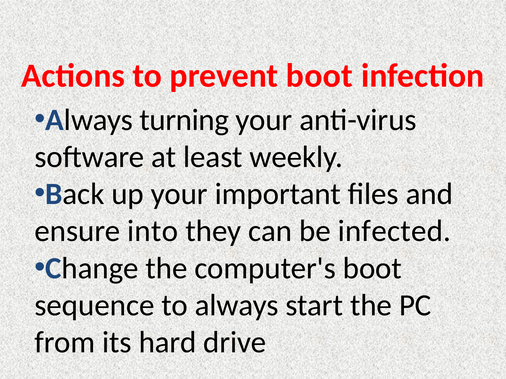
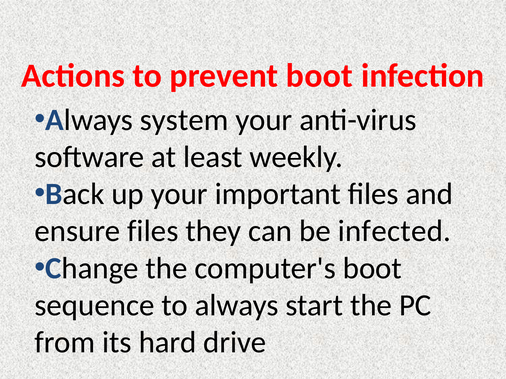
turning: turning -> system
ensure into: into -> files
